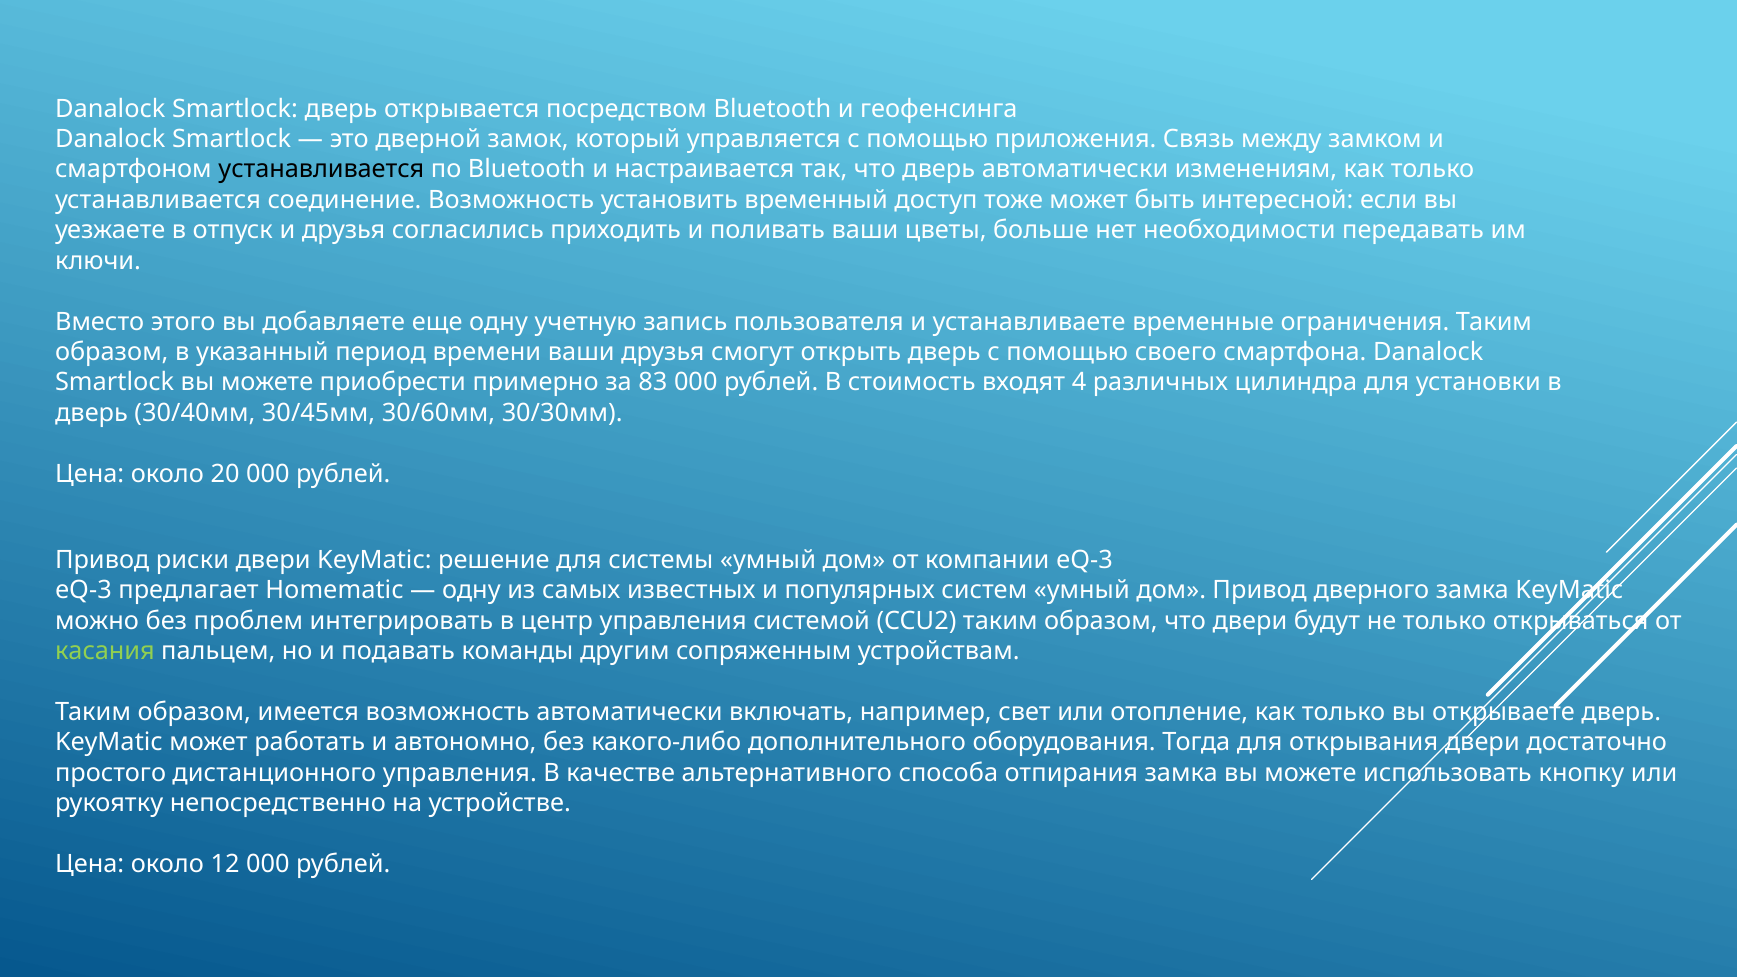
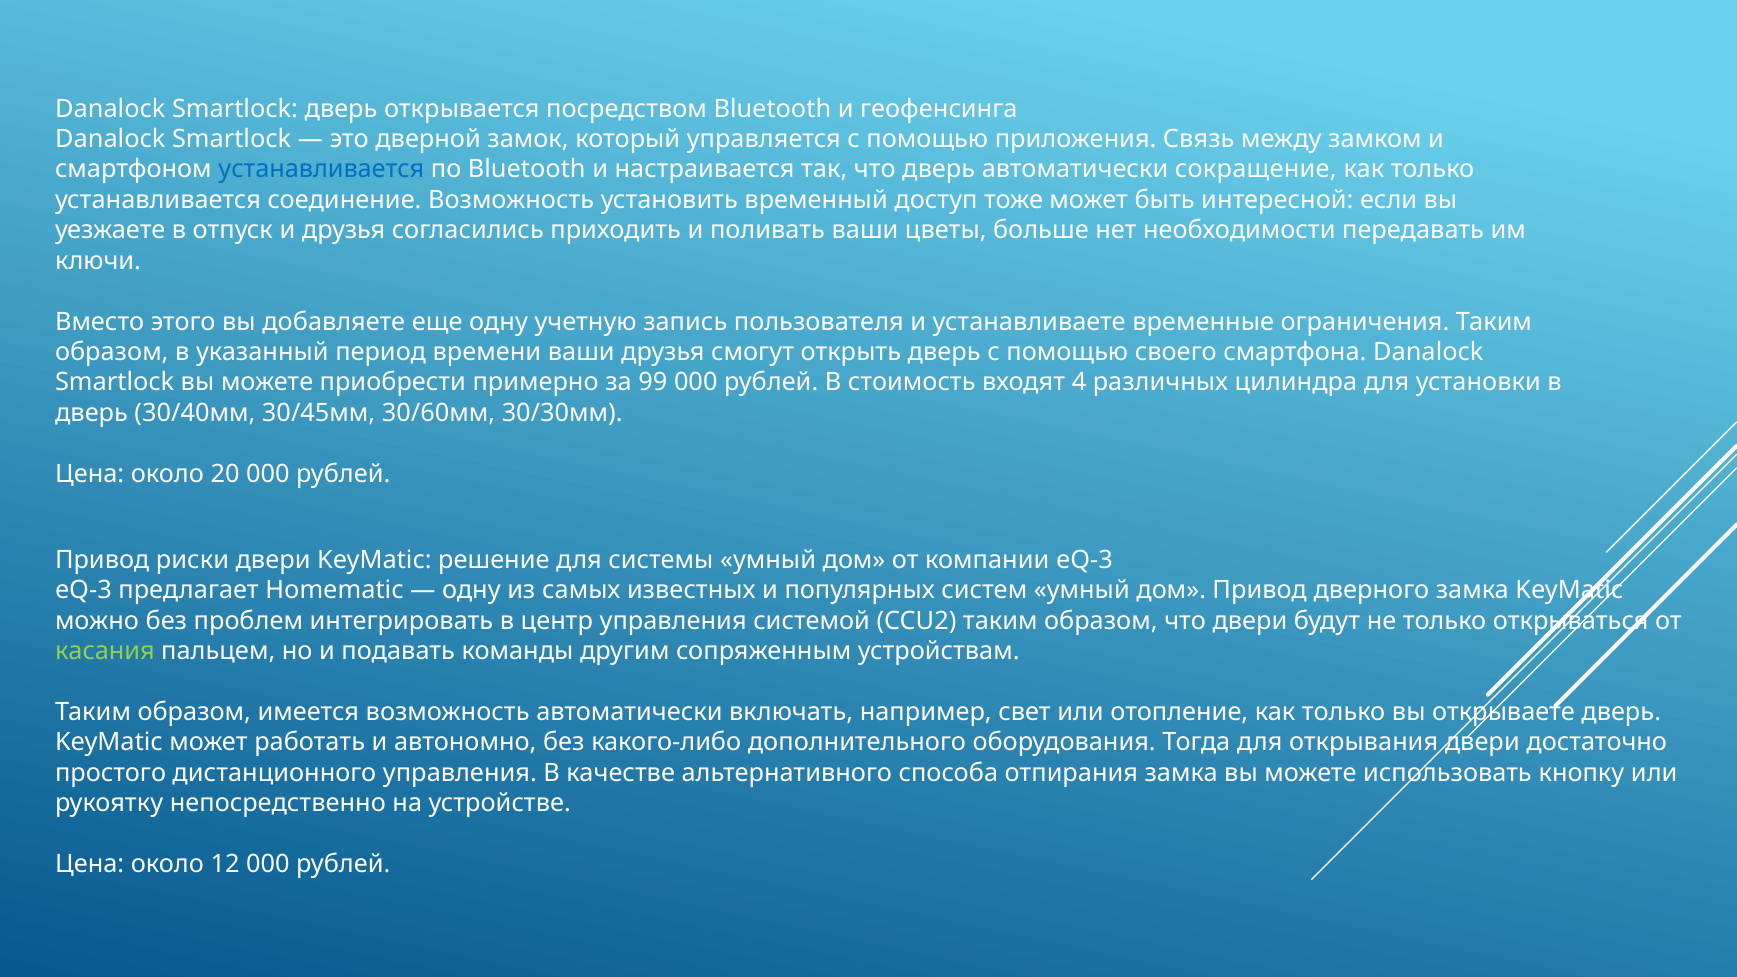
устанавливается at (321, 170) colour: black -> blue
изменениям: изменениям -> сокращение
83: 83 -> 99
